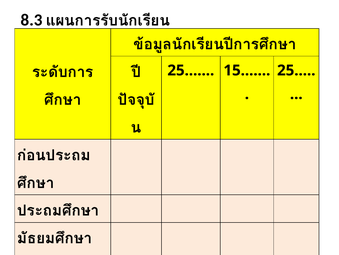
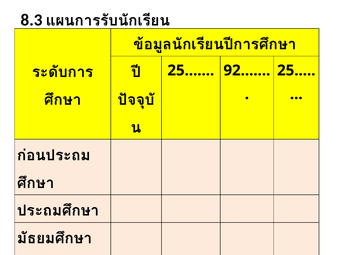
15: 15 -> 92
